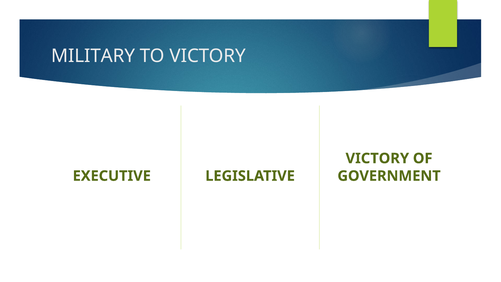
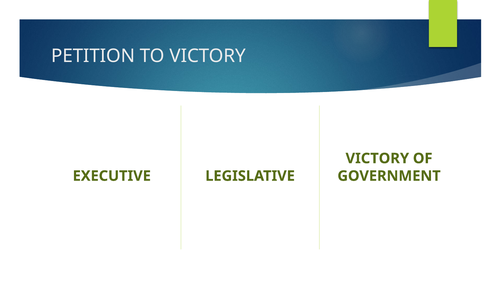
MILITARY: MILITARY -> PETITION
